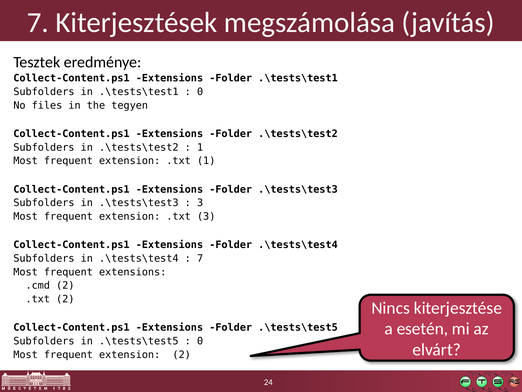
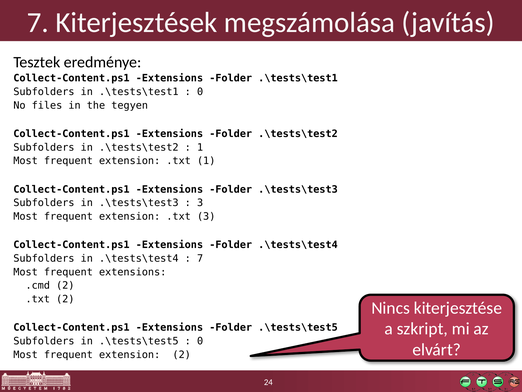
esetén: esetén -> szkript
